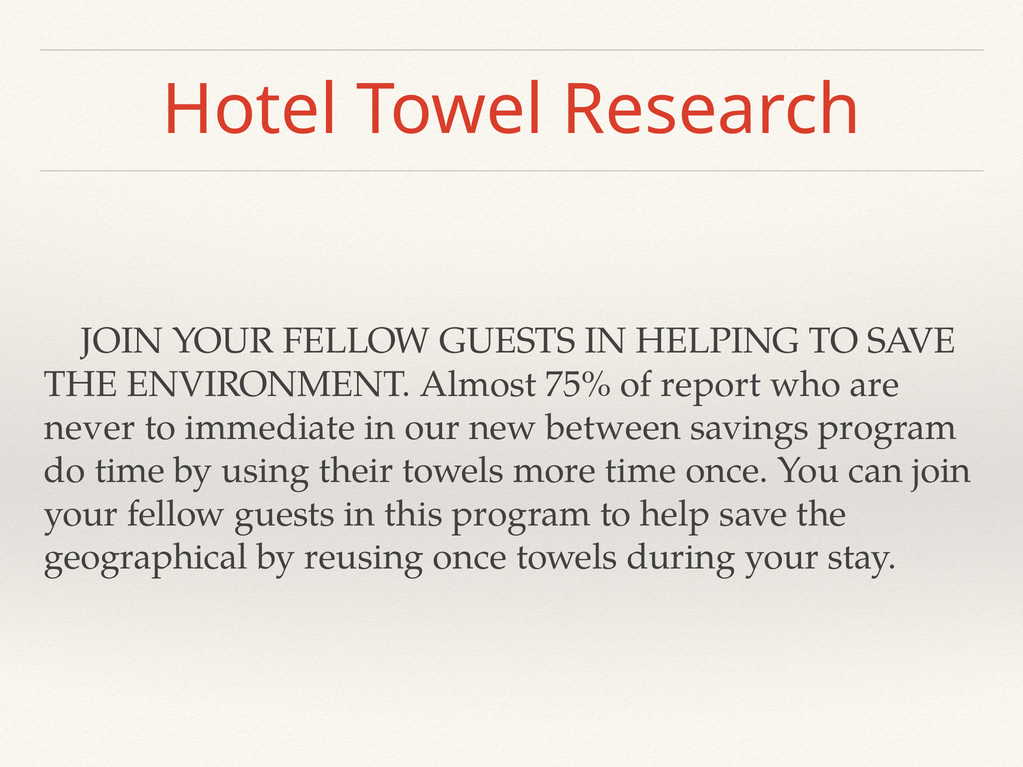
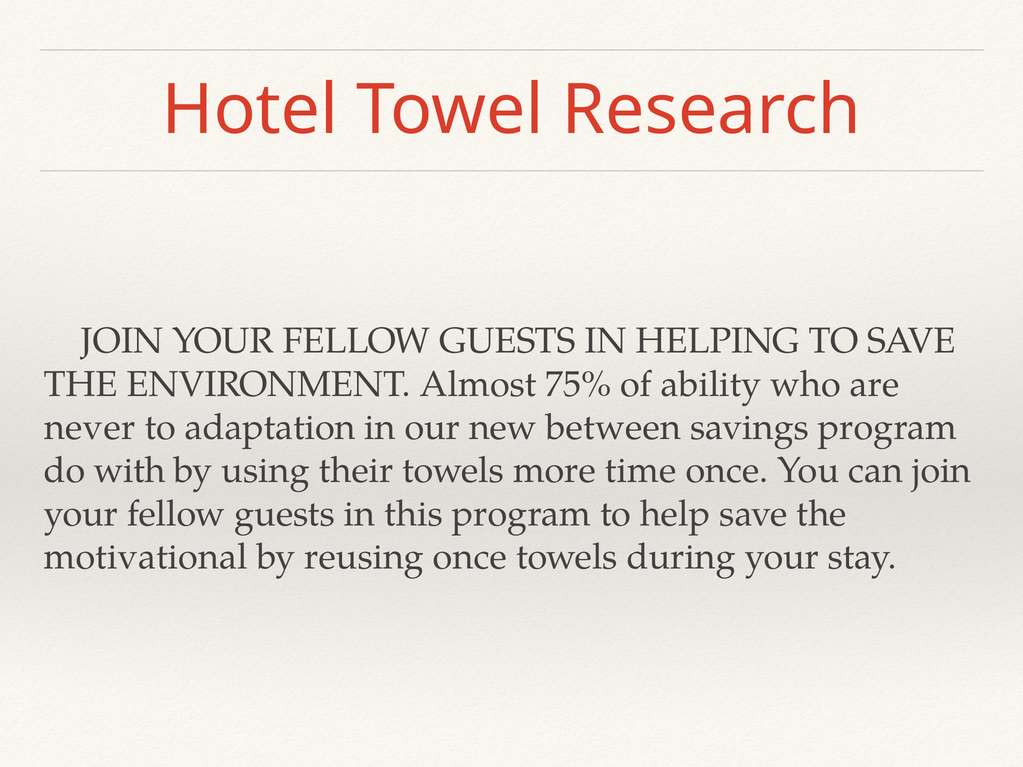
report: report -> ability
immediate: immediate -> adaptation
do time: time -> with
geographical: geographical -> motivational
